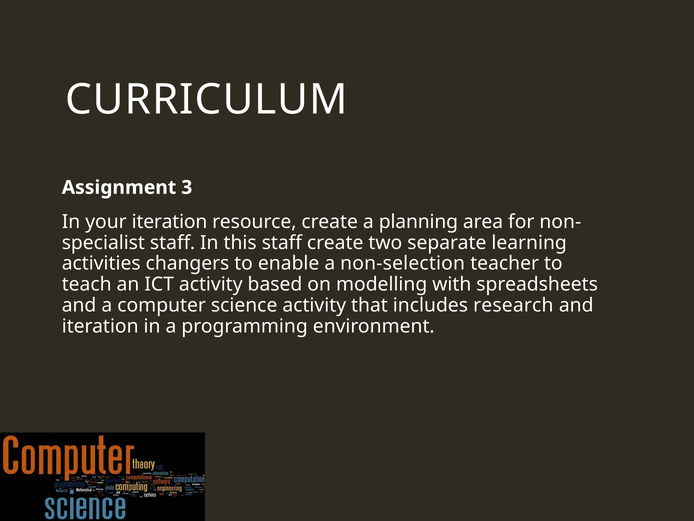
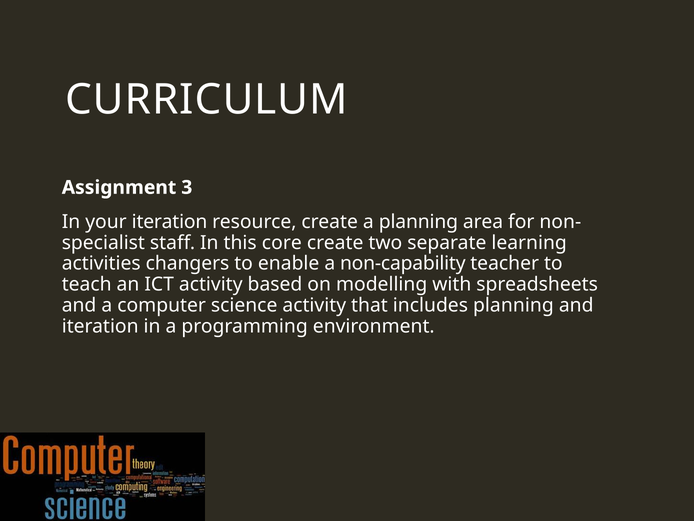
this staff: staff -> core
non-selection: non-selection -> non-capability
includes research: research -> planning
